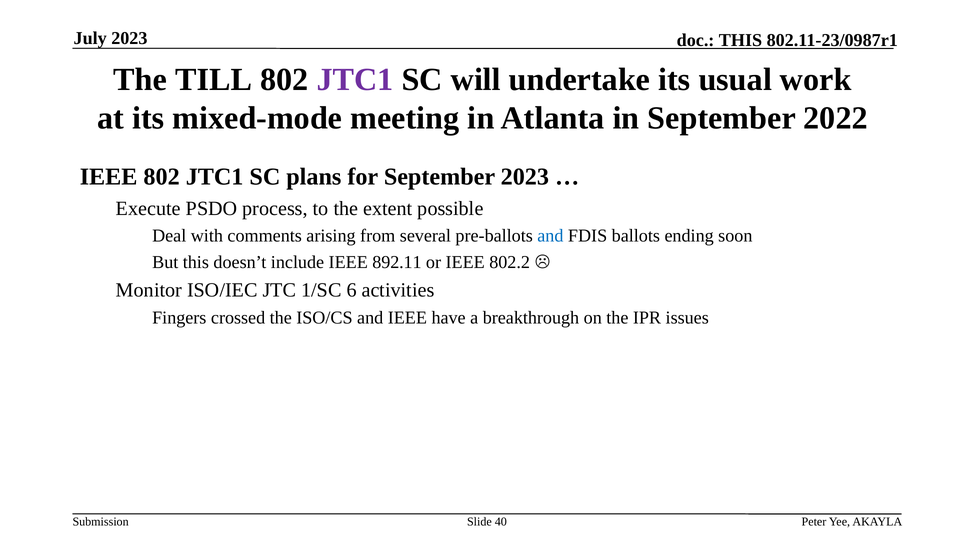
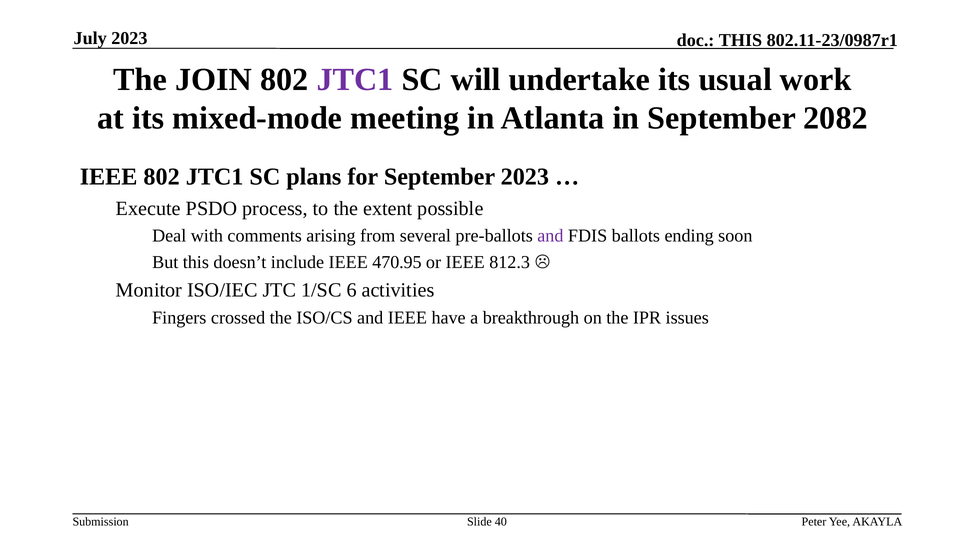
TILL: TILL -> JOIN
2022: 2022 -> 2082
and at (550, 235) colour: blue -> purple
892.11: 892.11 -> 470.95
802.2: 802.2 -> 812.3
